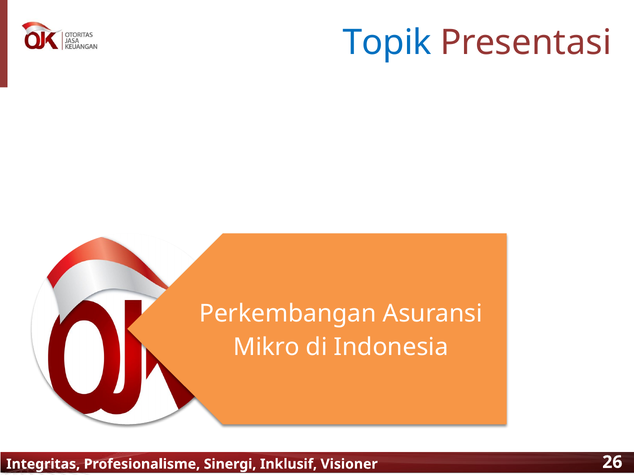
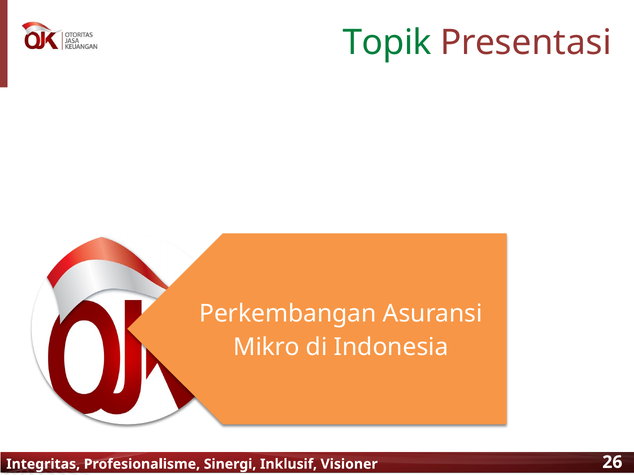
Topik colour: blue -> green
